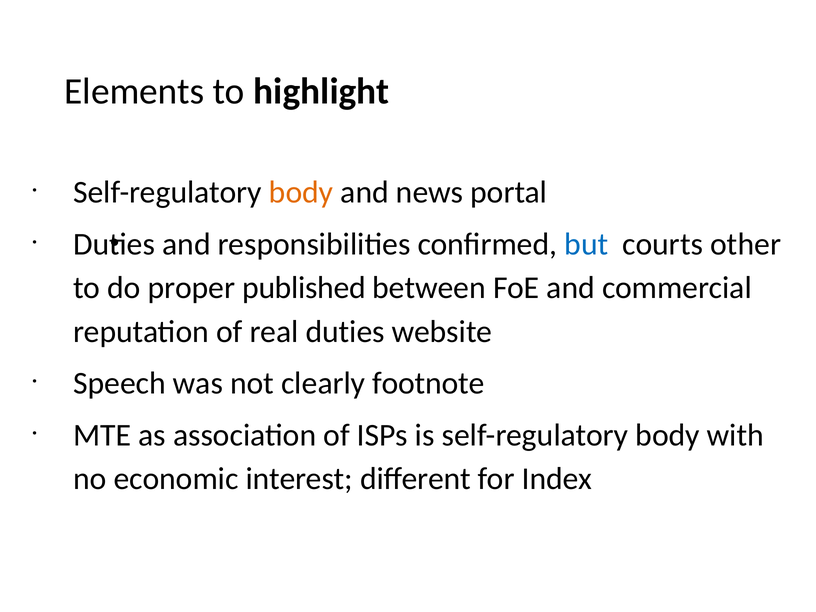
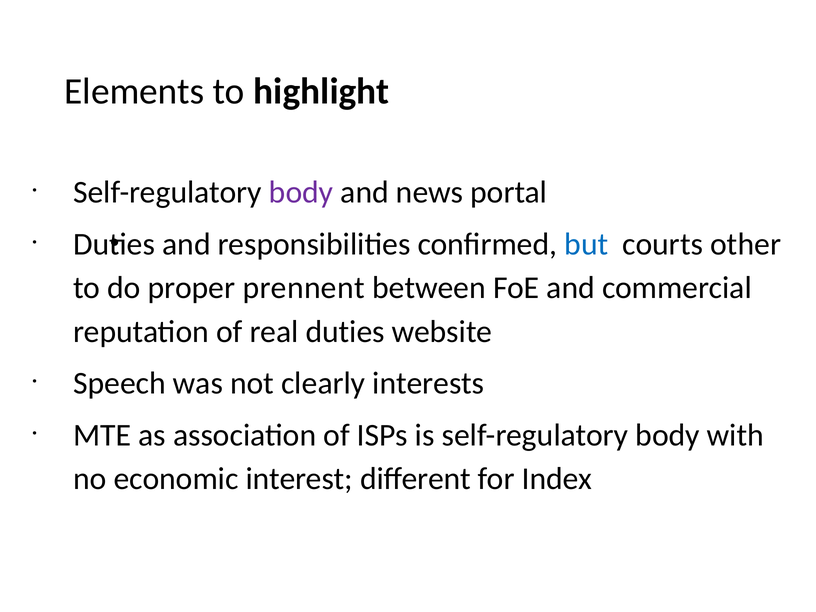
body at (301, 192) colour: orange -> purple
published: published -> prennent
footnote: footnote -> interests
